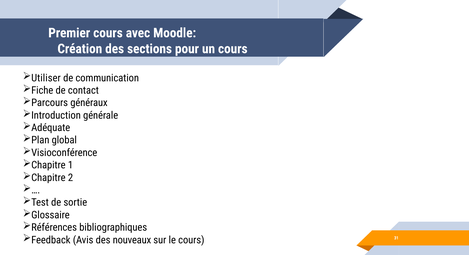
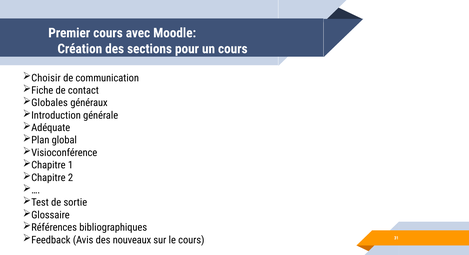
Utiliser: Utiliser -> Choisir
Parcours: Parcours -> Globales
